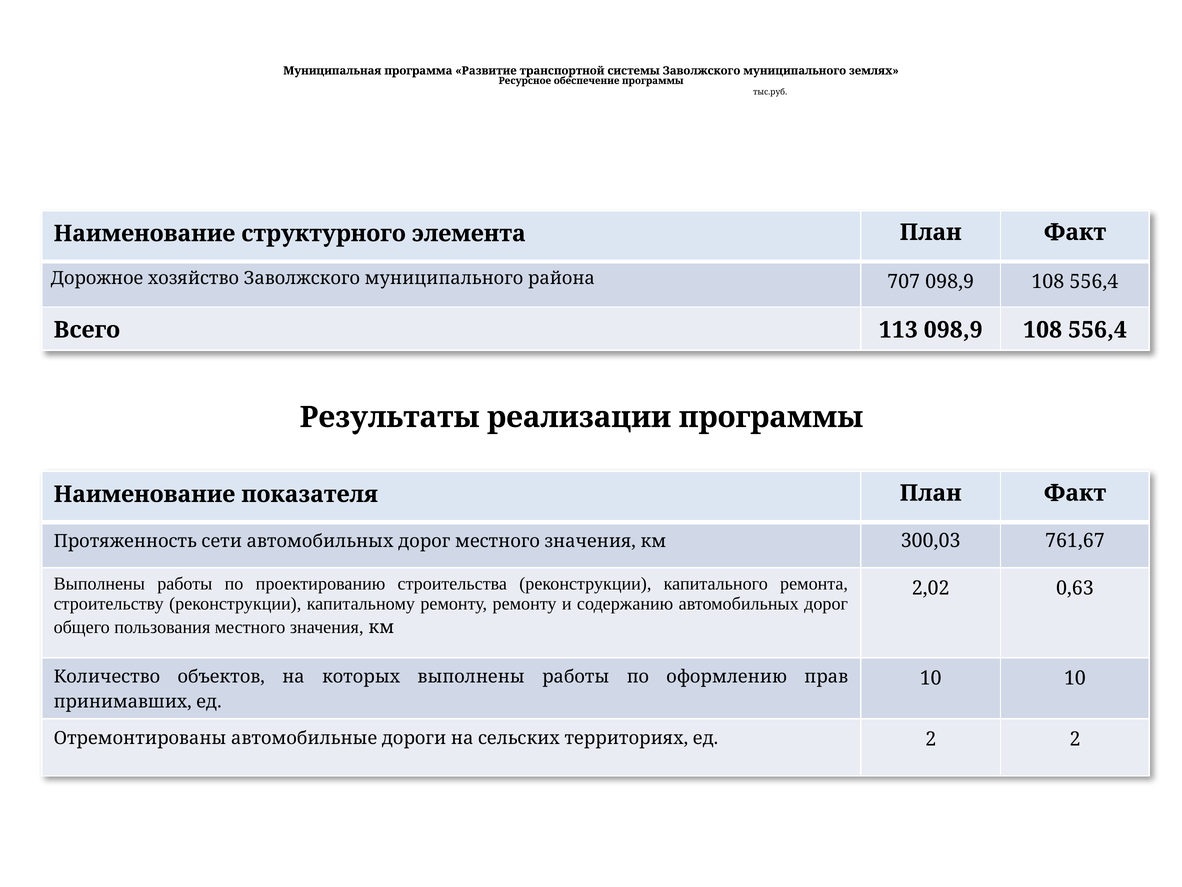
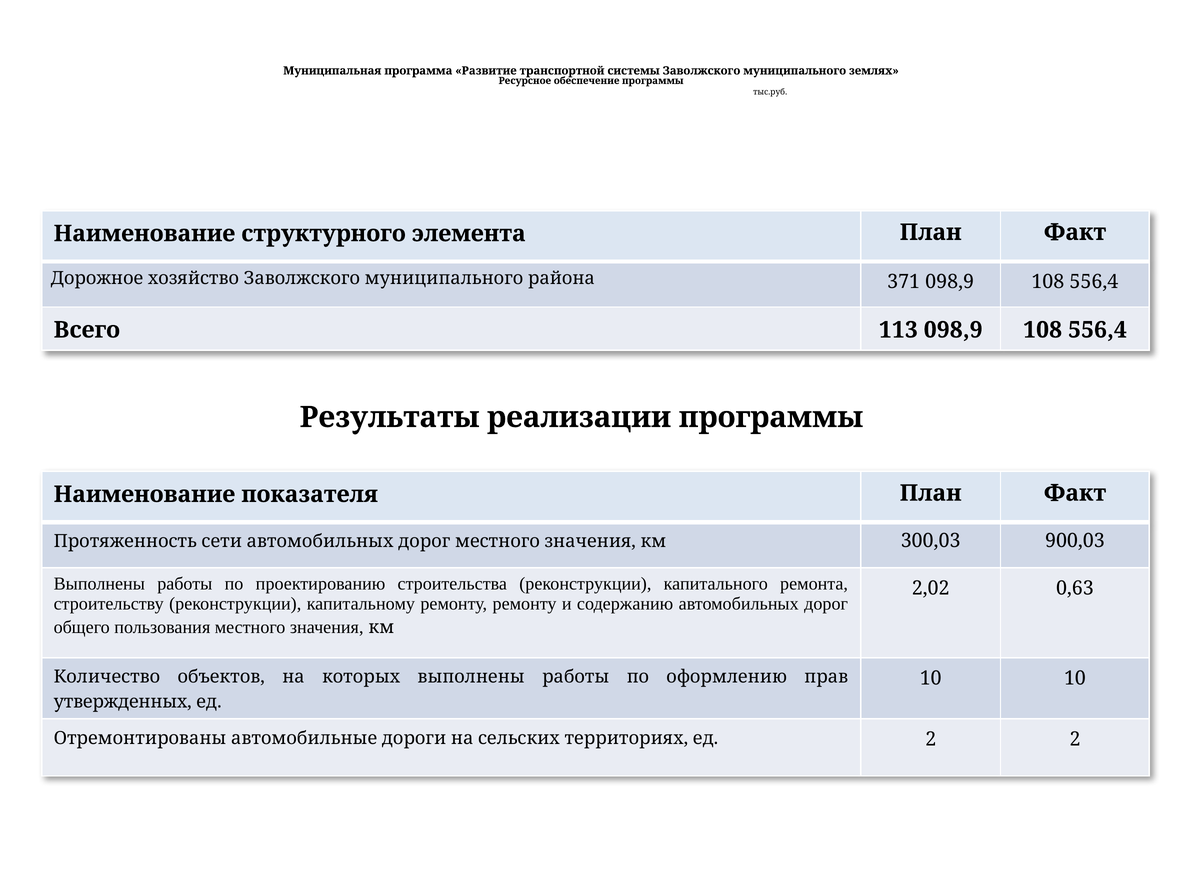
707: 707 -> 371
761,67: 761,67 -> 900,03
принимавших: принимавших -> утвержденных
